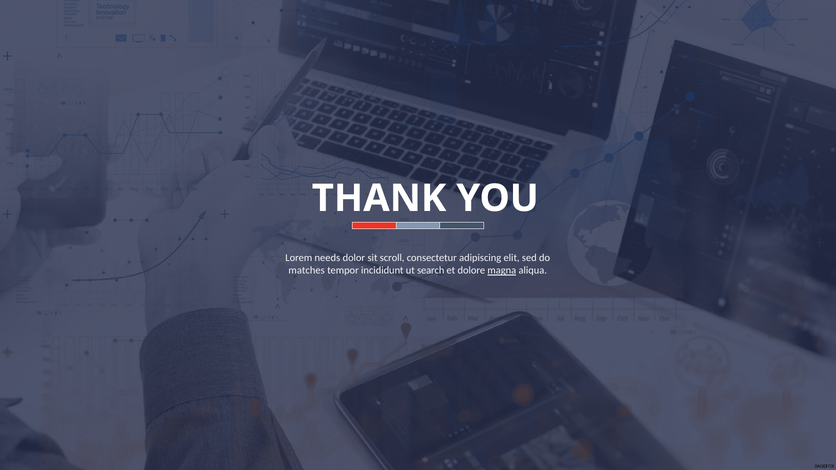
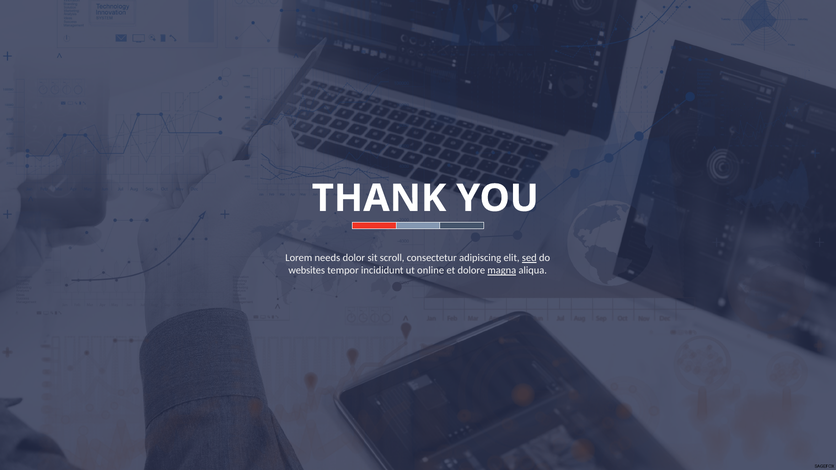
sed underline: none -> present
matches: matches -> websites
search: search -> online
